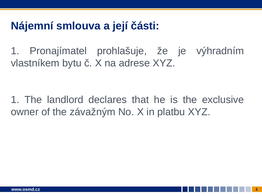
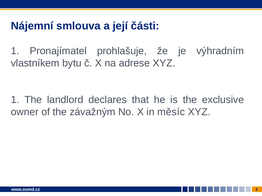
platbu: platbu -> měsíc
